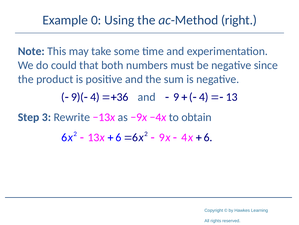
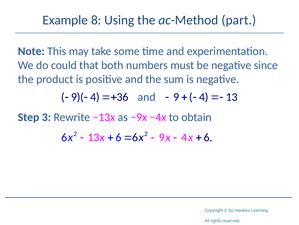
0: 0 -> 8
right: right -> part
